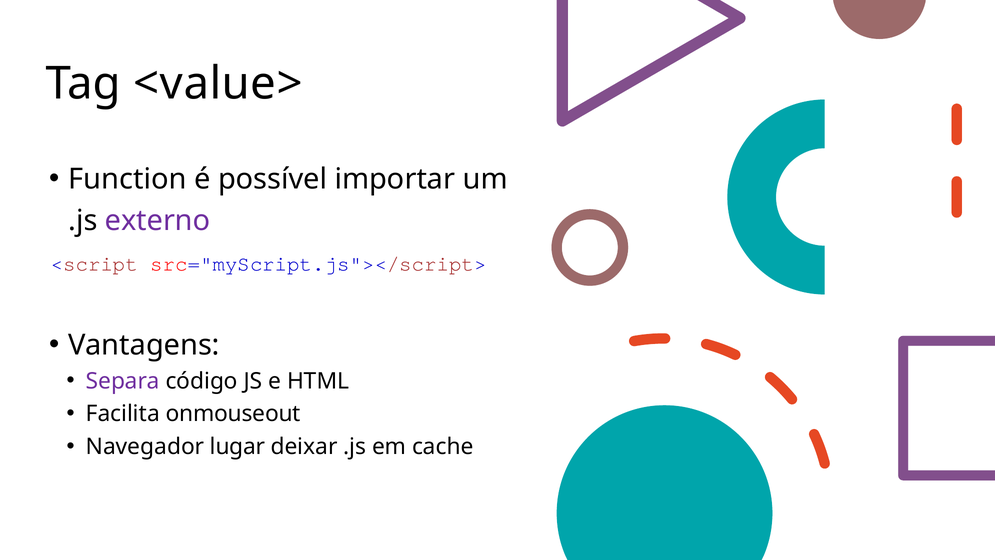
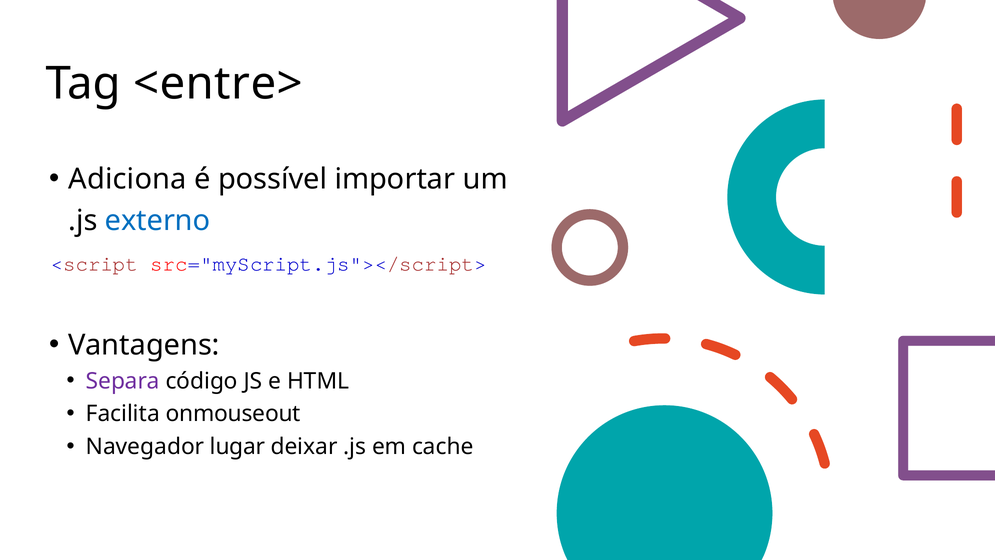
<value>: <value> -> <entre>
Function: Function -> Adiciona
externo colour: purple -> blue
